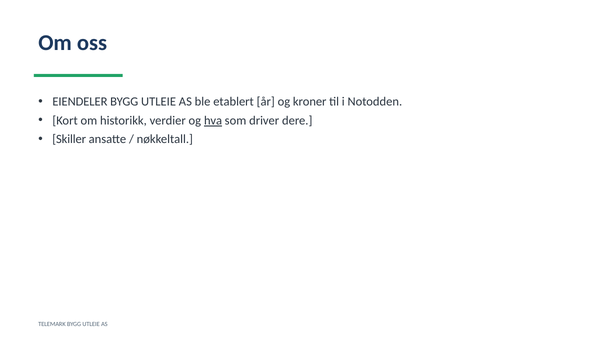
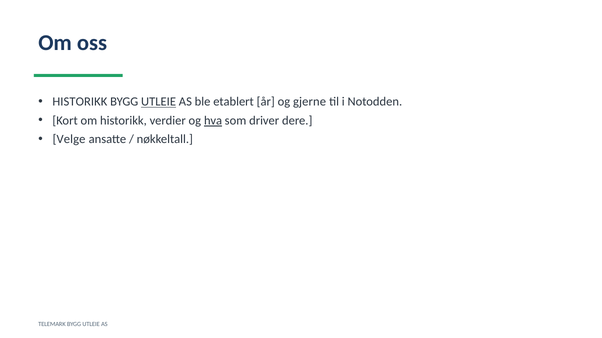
EIENDELER at (80, 102): EIENDELER -> HISTORIKK
UTLEIE at (159, 102) underline: none -> present
kroner: kroner -> gjerne
Skiller: Skiller -> Velge
